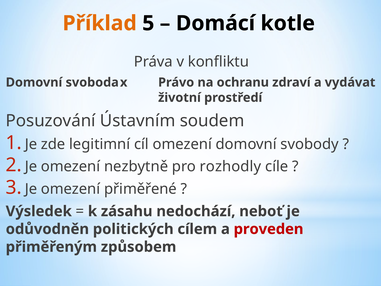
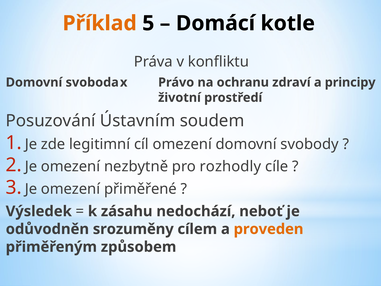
vydávat: vydávat -> principy
politických: politických -> srozuměny
proveden colour: red -> orange
